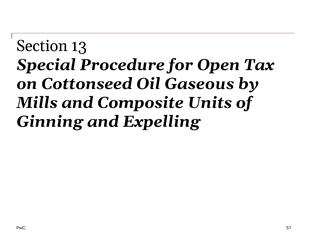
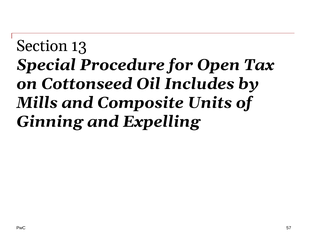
Gaseous: Gaseous -> Includes
